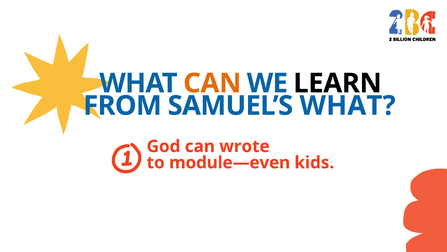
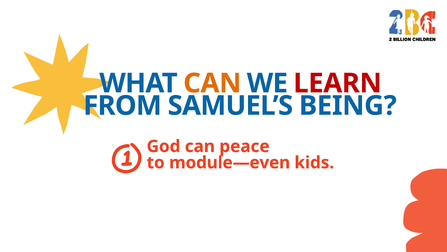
LEARN colour: black -> red
SAMUEL’S WHAT: WHAT -> BEING
wrote: wrote -> peace
